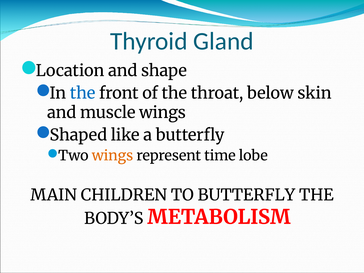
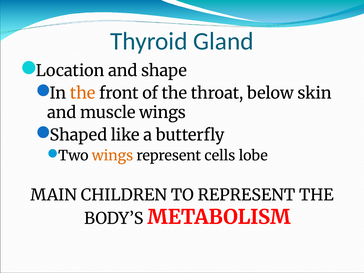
the at (83, 93) colour: blue -> orange
time: time -> cells
TO BUTTERFLY: BUTTERFLY -> REPRESENT
